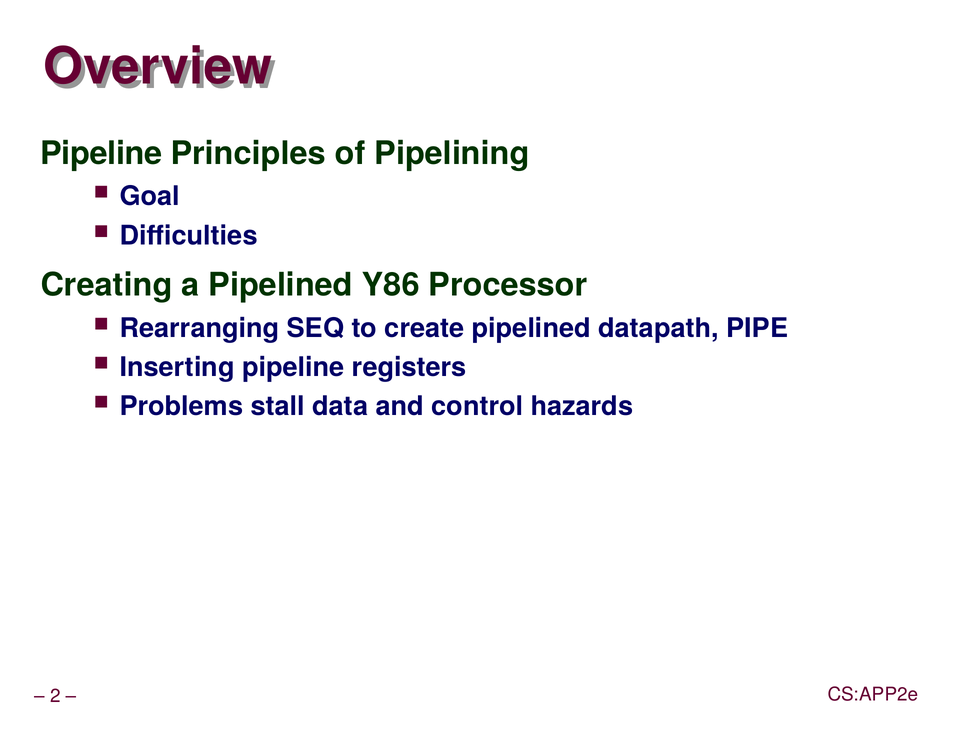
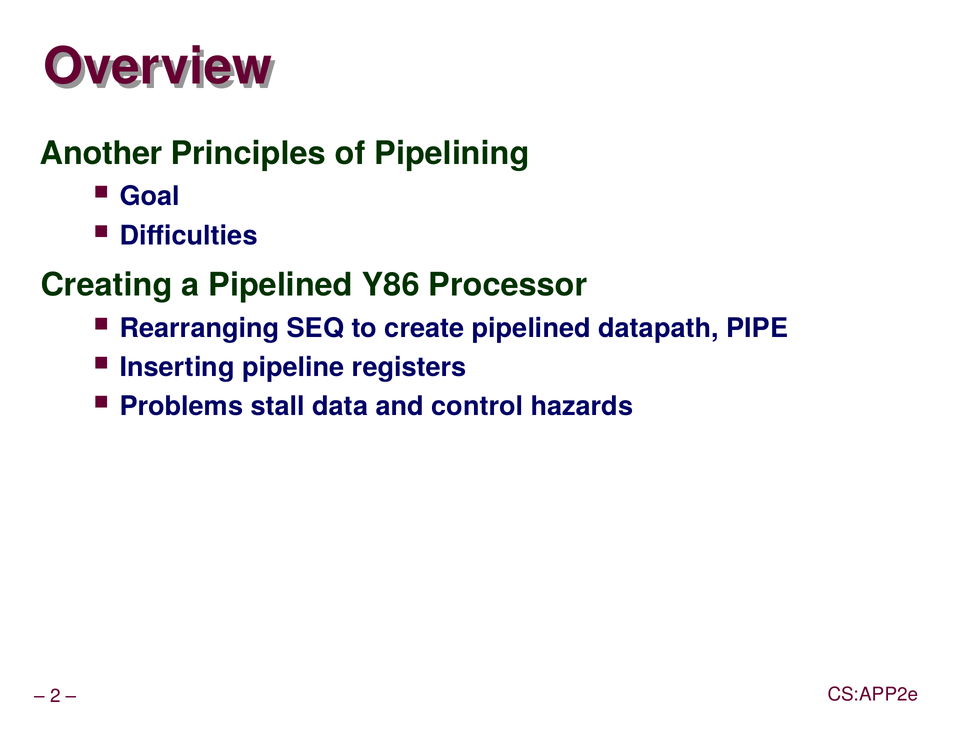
Pipeline at (101, 154): Pipeline -> Another
